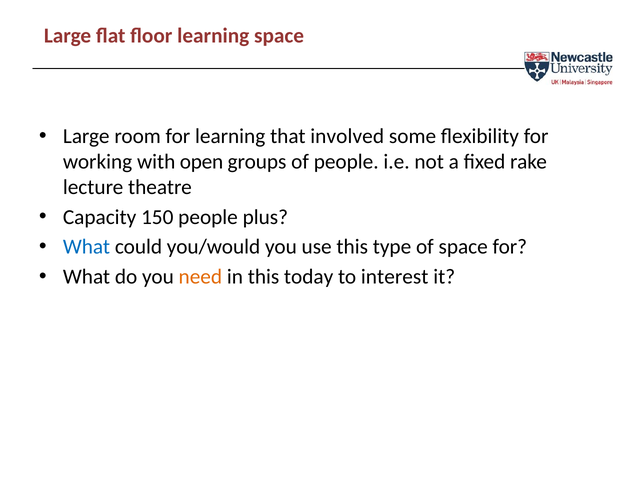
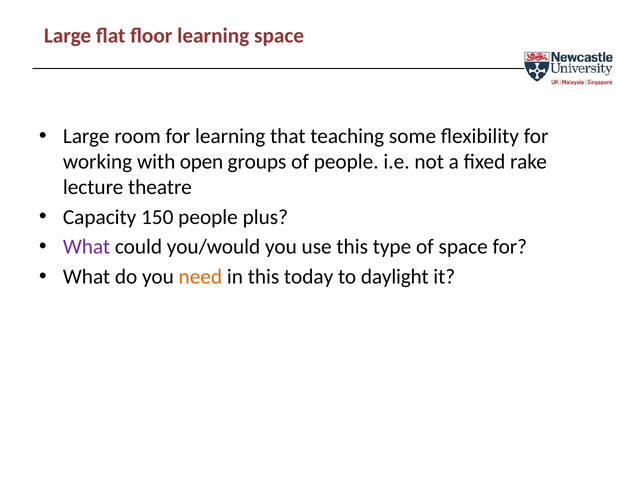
involved: involved -> teaching
What at (87, 247) colour: blue -> purple
interest: interest -> daylight
